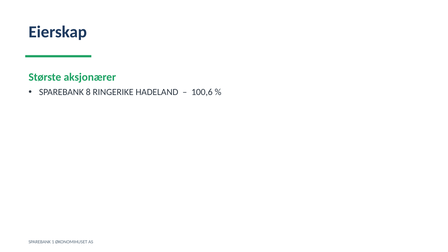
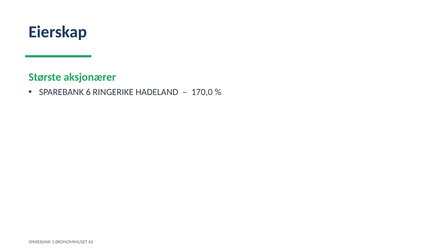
8: 8 -> 6
100,6: 100,6 -> 170,0
